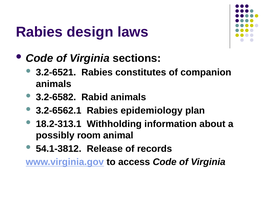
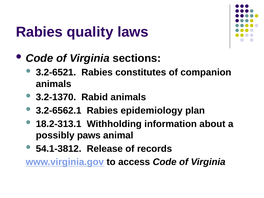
design: design -> quality
3.2-6582: 3.2-6582 -> 3.2-1370
room: room -> paws
